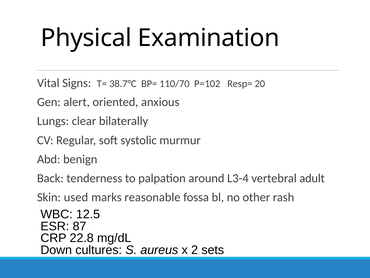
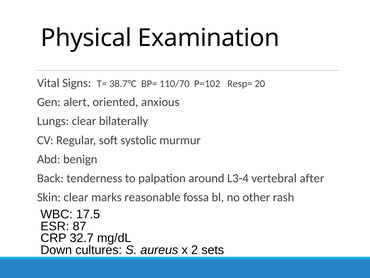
adult: adult -> after
Skin used: used -> clear
12.5: 12.5 -> 17.5
22.8: 22.8 -> 32.7
